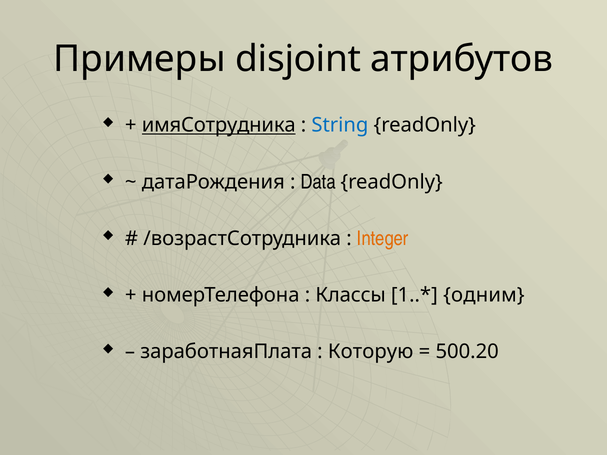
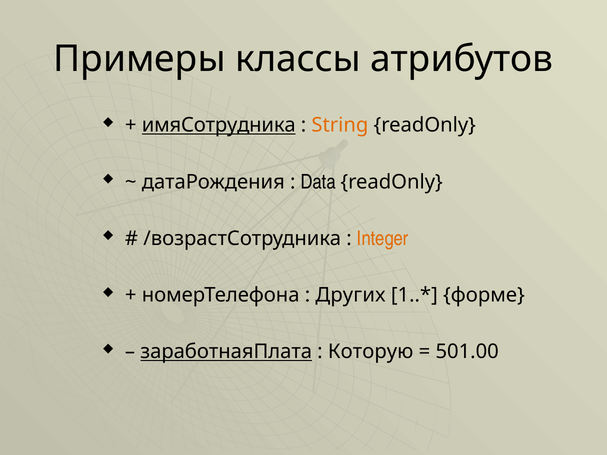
disjoint: disjoint -> классы
String colour: blue -> orange
Классы: Классы -> Других
одним: одним -> форме
заработнаяПлата underline: none -> present
500.20: 500.20 -> 501.00
